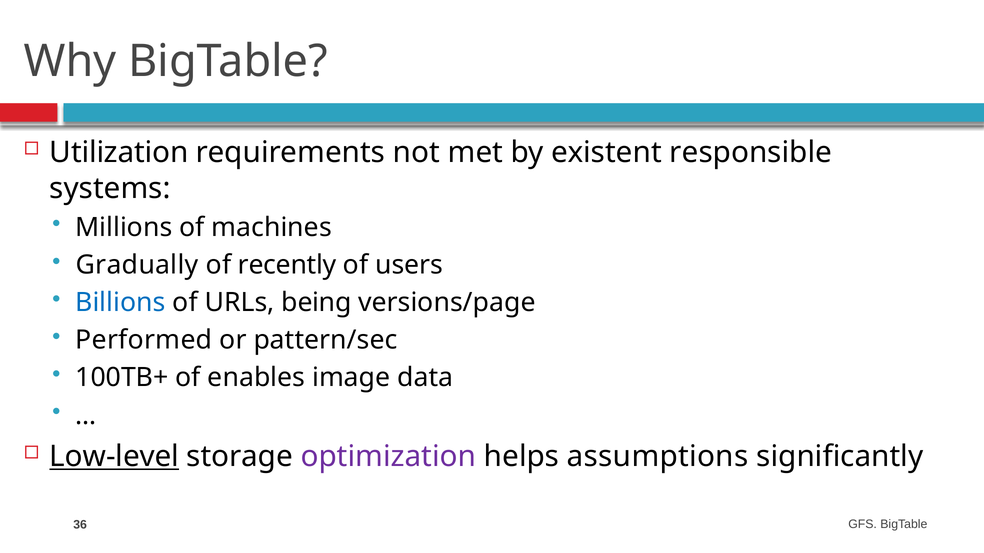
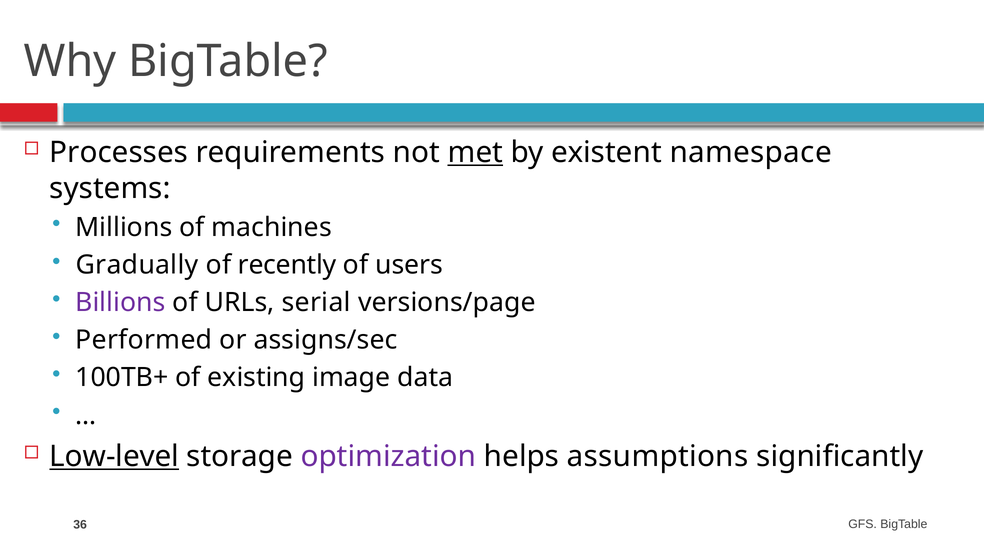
Utilization: Utilization -> Processes
met underline: none -> present
responsible: responsible -> namespace
Billions colour: blue -> purple
being: being -> serial
pattern/sec: pattern/sec -> assigns/sec
enables: enables -> existing
